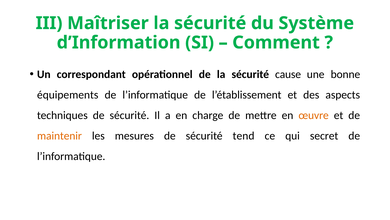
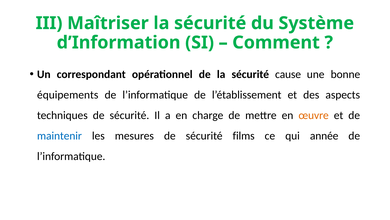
maintenir colour: orange -> blue
tend: tend -> films
secret: secret -> année
